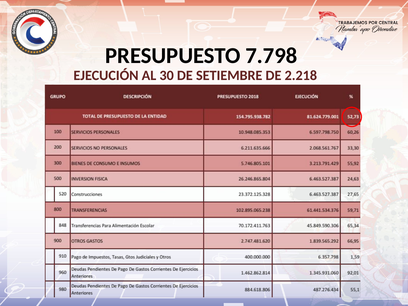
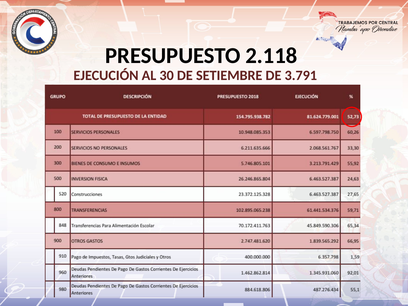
7.798: 7.798 -> 2.118
2.218: 2.218 -> 3.791
